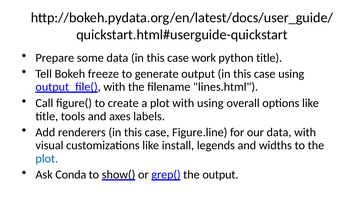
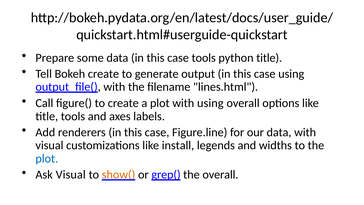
case work: work -> tools
Bokeh freeze: freeze -> create
Ask Conda: Conda -> Visual
show( colour: black -> orange
the output: output -> overall
